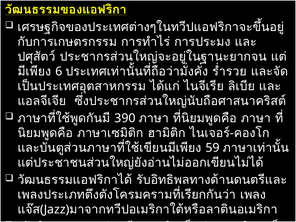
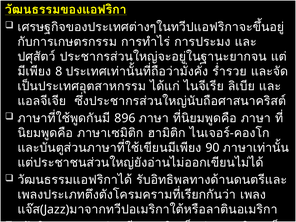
6: 6 -> 8
390: 390 -> 896
59: 59 -> 90
